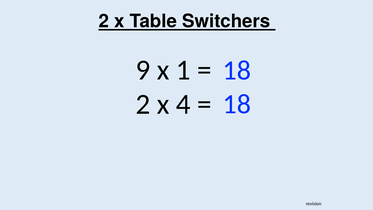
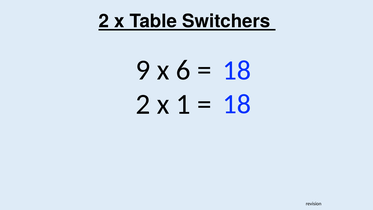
1: 1 -> 6
4: 4 -> 1
